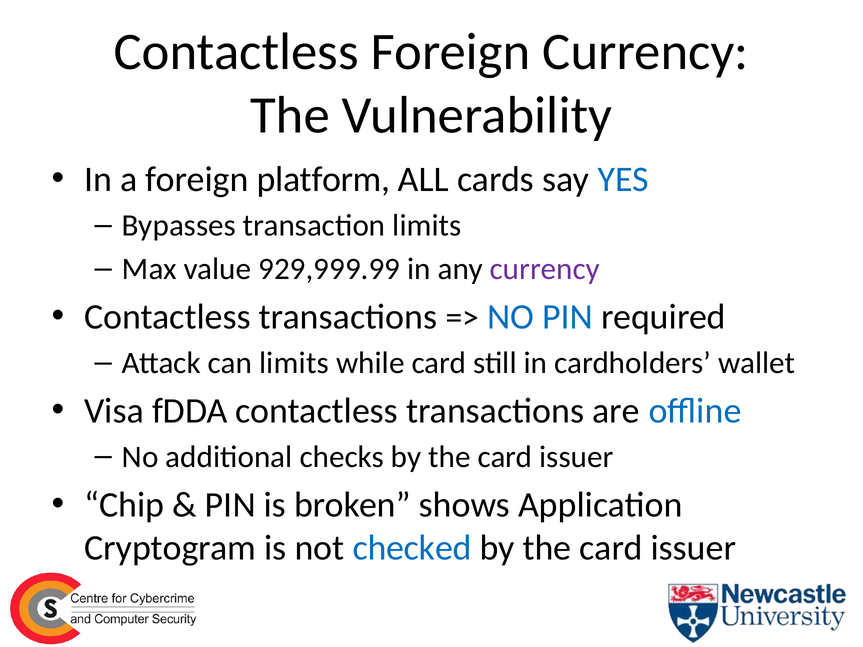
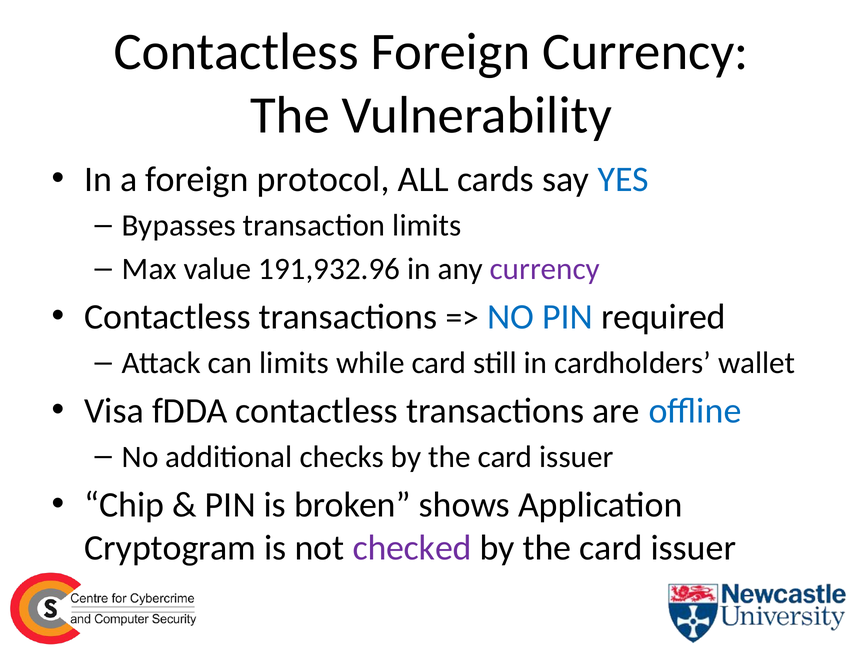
platform: platform -> protocol
929,999.99: 929,999.99 -> 191,932.96
checked colour: blue -> purple
